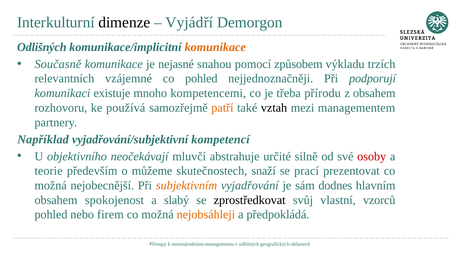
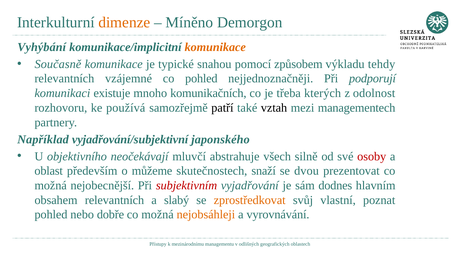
dimenze colour: black -> orange
Vyjádří: Vyjádří -> Míněno
Odlišných at (42, 47): Odlišných -> Vyhýbání
nejasné: nejasné -> typické
trzích: trzích -> tehdy
kompetencemi: kompetencemi -> komunikačních
přírodu: přírodu -> kterých
z obsahem: obsahem -> odolnost
patří colour: orange -> black
managementem: managementem -> managementech
kompetencí: kompetencí -> japonského
určité: určité -> všech
teorie: teorie -> oblast
prací: prací -> dvou
subjektivním colour: orange -> red
obsahem spokojenost: spokojenost -> relevantních
zprostředkovat colour: black -> orange
vzorců: vzorců -> poznat
firem: firem -> dobře
předpokládá: předpokládá -> vyrovnávání
